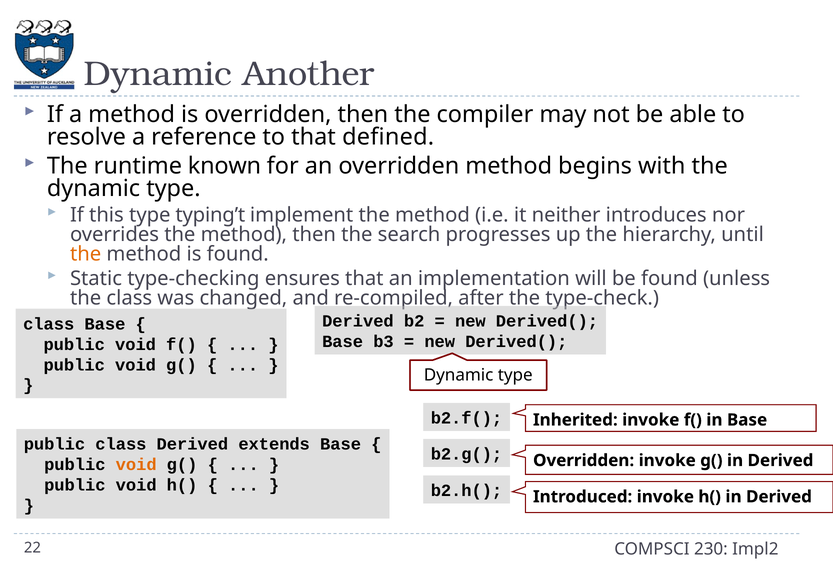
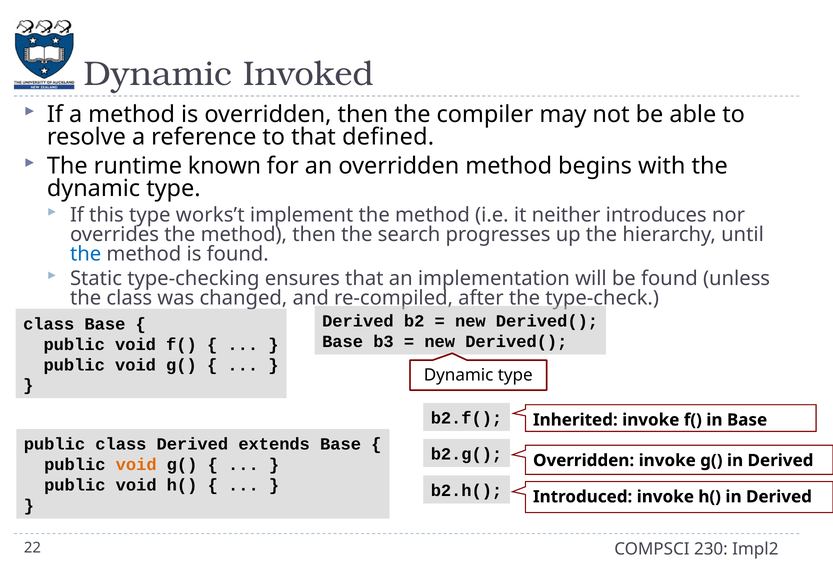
Another: Another -> Invoked
typing’t: typing’t -> works’t
the at (86, 254) colour: orange -> blue
